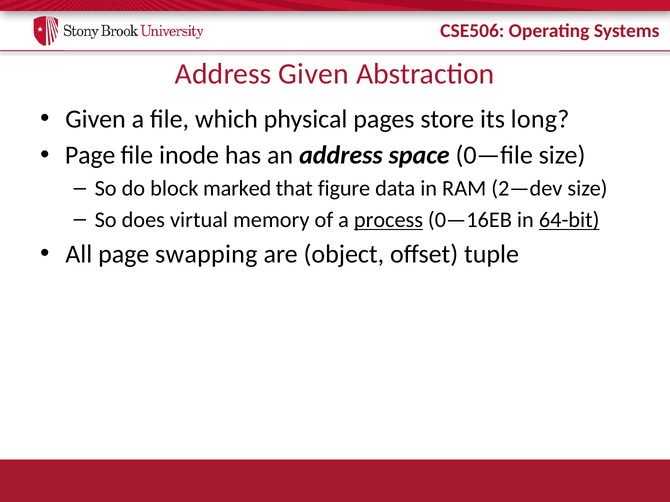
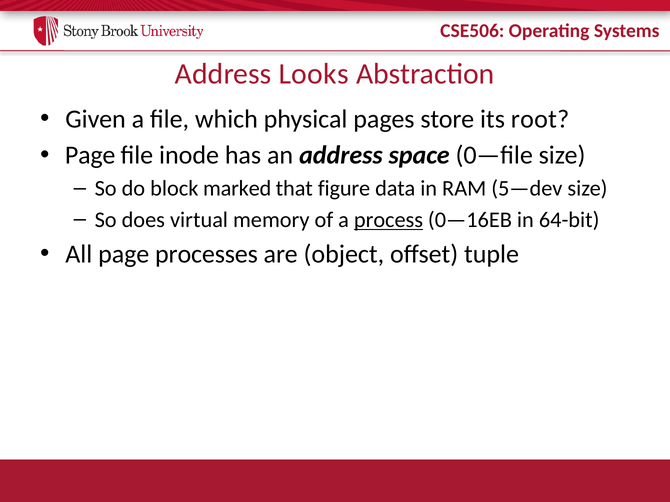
Address Given: Given -> Looks
long: long -> root
2—dev: 2—dev -> 5—dev
64-bit underline: present -> none
swapping: swapping -> processes
